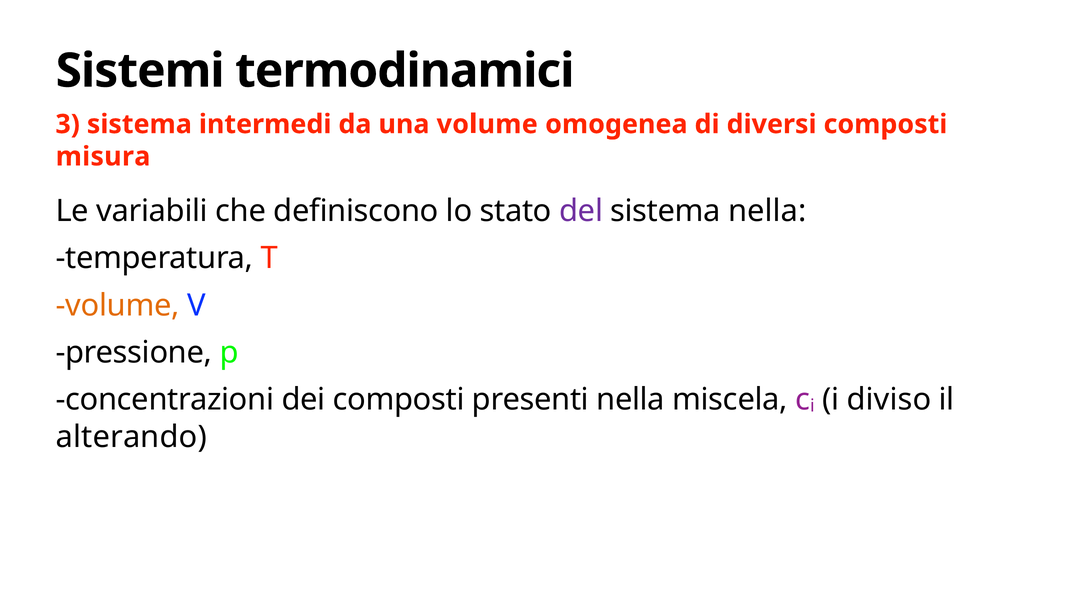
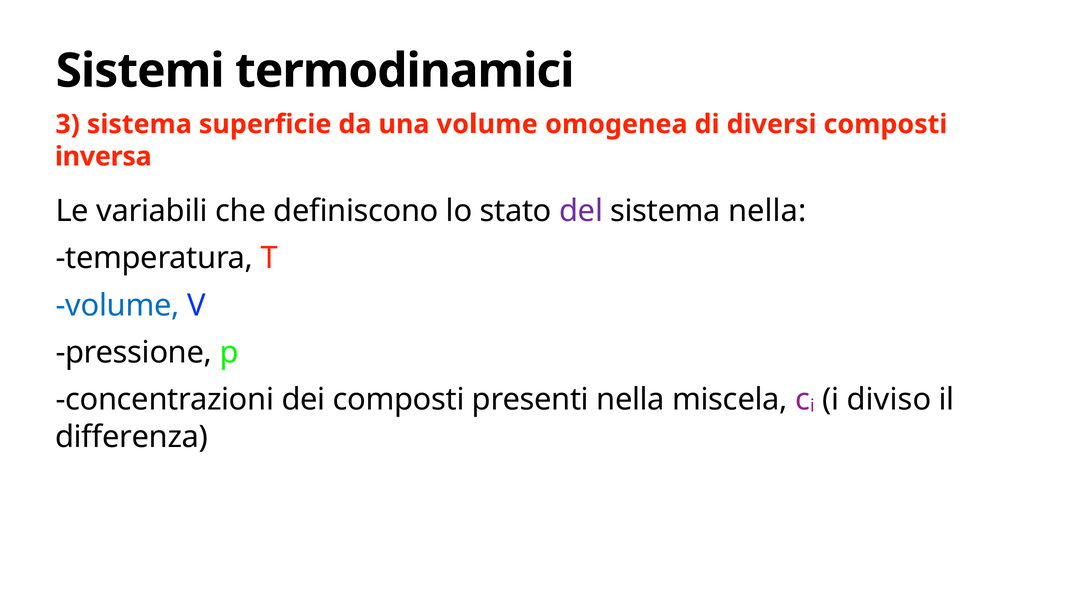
intermedi: intermedi -> superficie
misura: misura -> inversa
volume at (118, 305) colour: orange -> blue
alterando: alterando -> differenza
